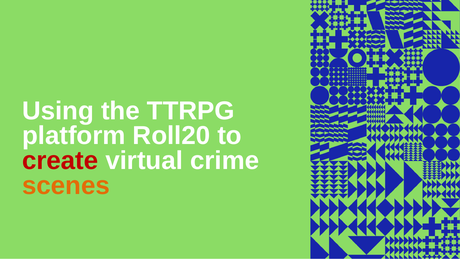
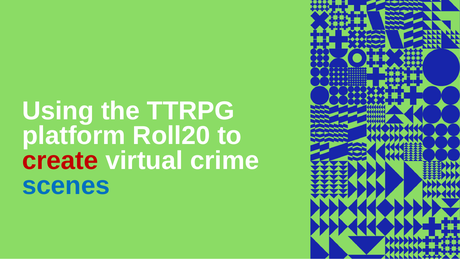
scenes colour: orange -> blue
